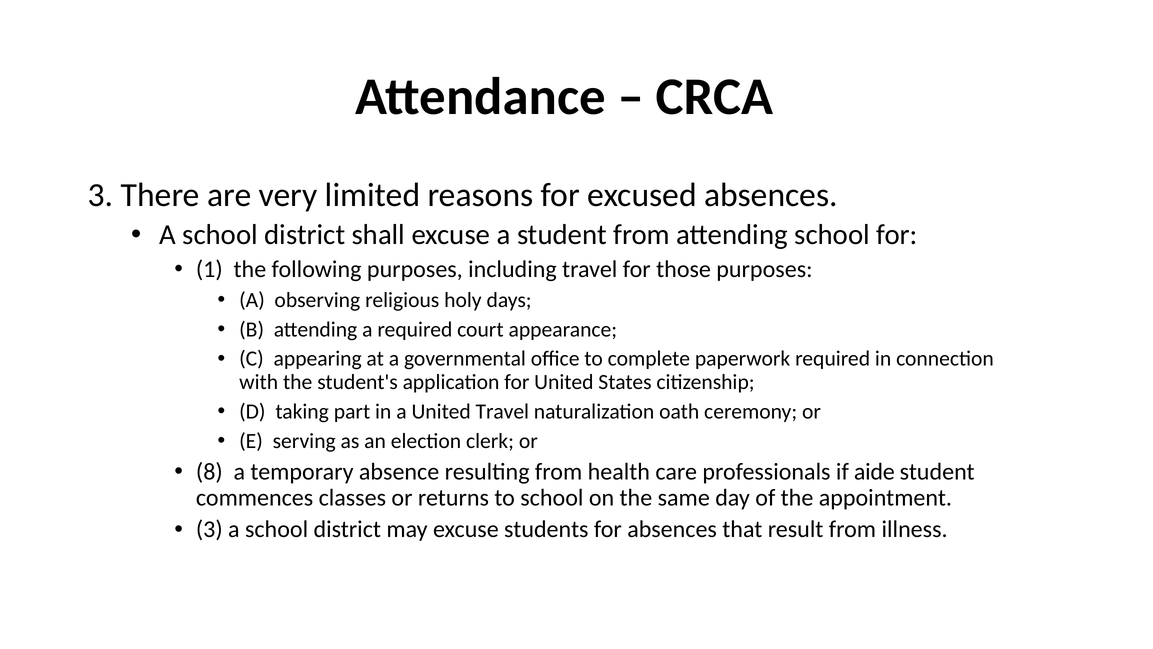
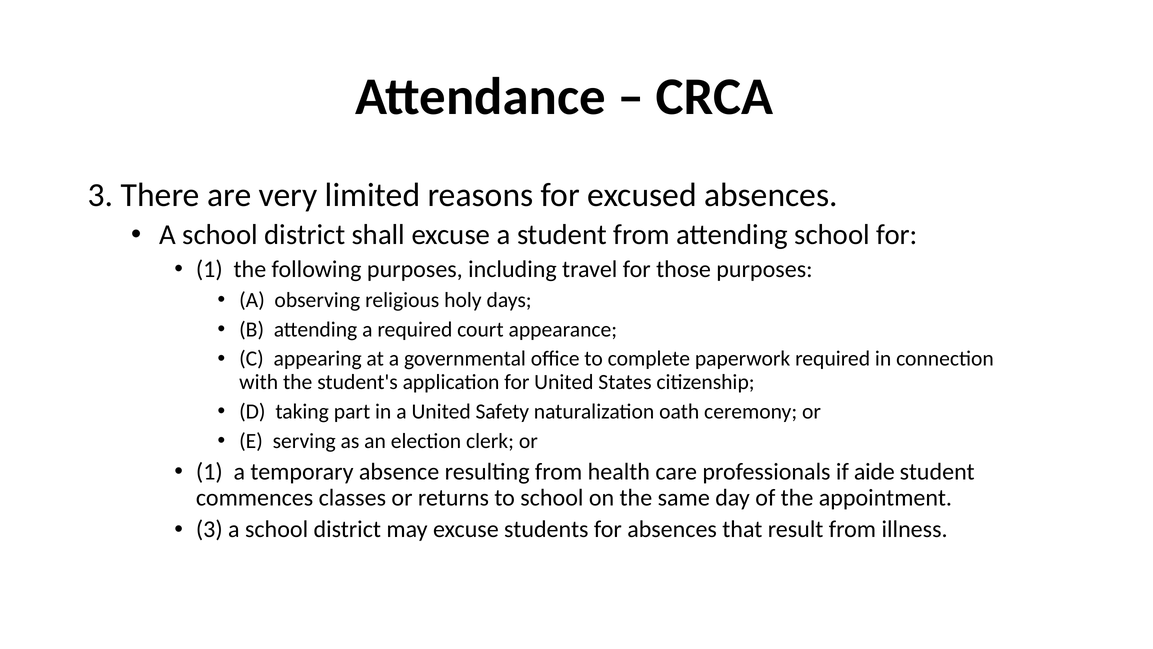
United Travel: Travel -> Safety
8 at (209, 471): 8 -> 1
